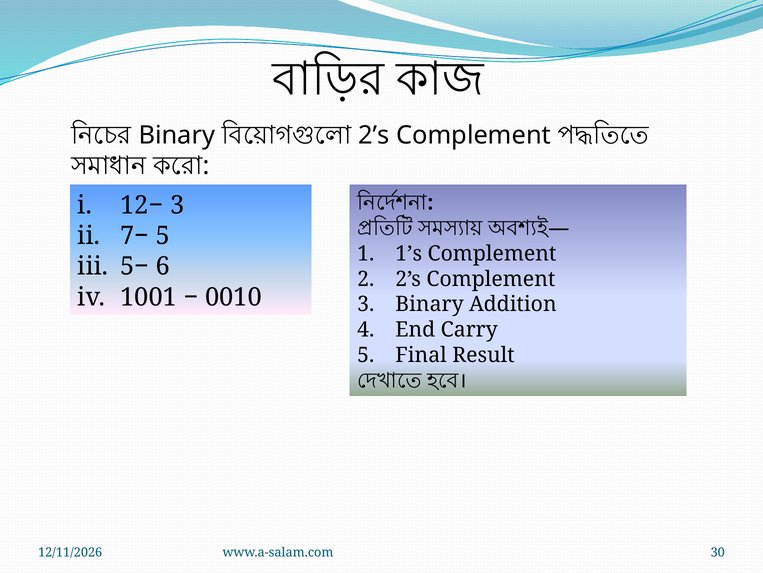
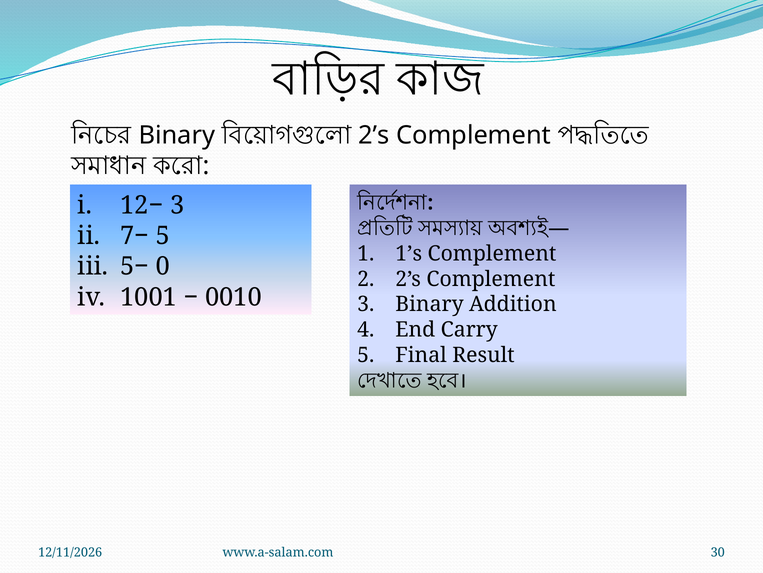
6: 6 -> 0
